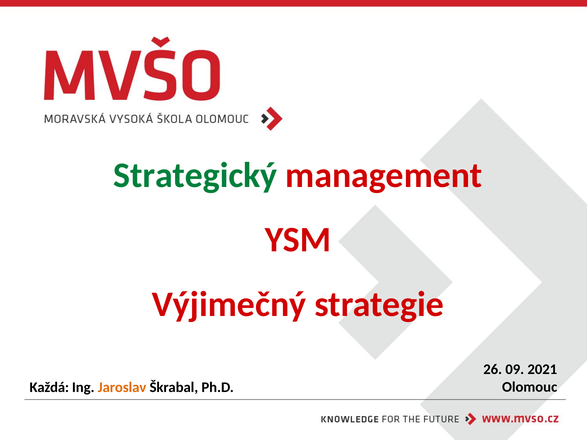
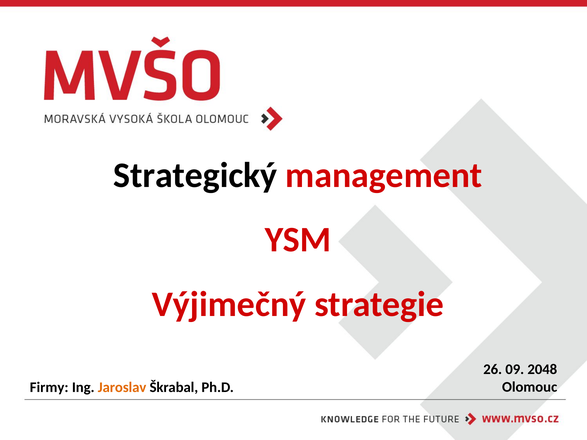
Strategický colour: green -> black
2021: 2021 -> 2048
Každá: Každá -> Firmy
